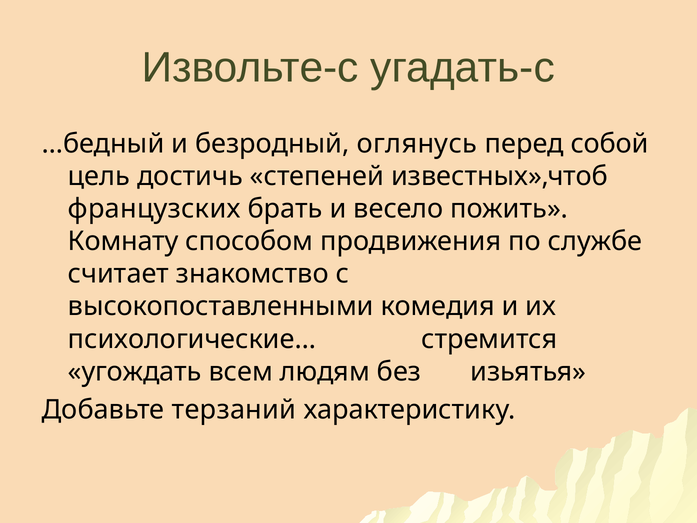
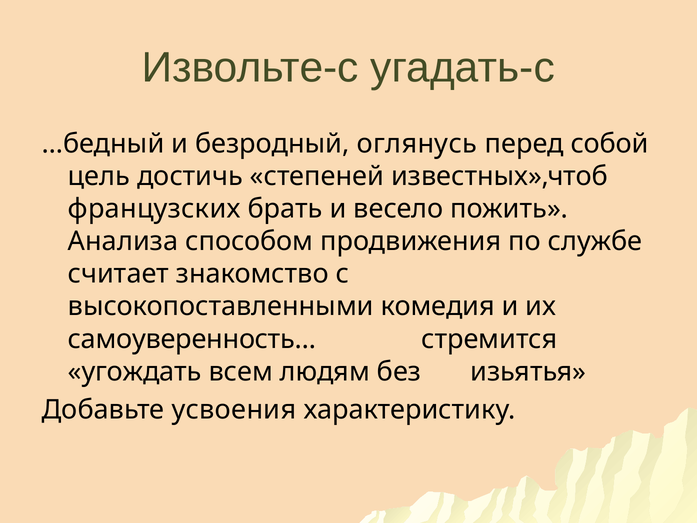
Комнату: Комнату -> Анализа
психологические…: психологические… -> самоуверенность…
терзаний: терзаний -> усвоения
